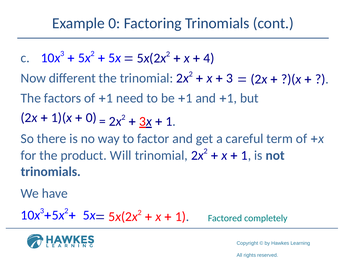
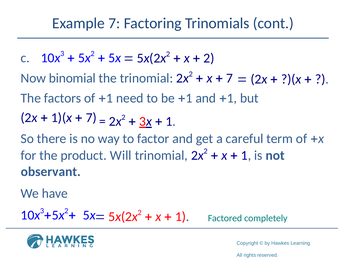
Example 0: 0 -> 7
4 at (209, 58): 4 -> 2
different: different -> binomial
3 at (230, 78): 3 -> 7
0 at (91, 118): 0 -> 7
trinomials at (51, 171): trinomials -> observant
